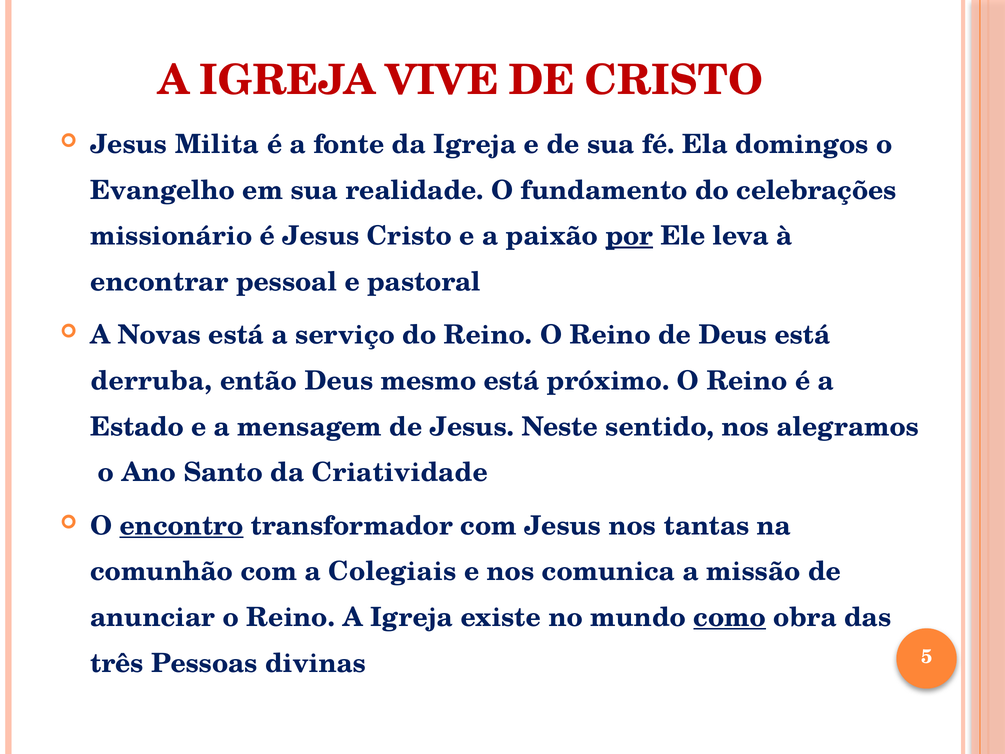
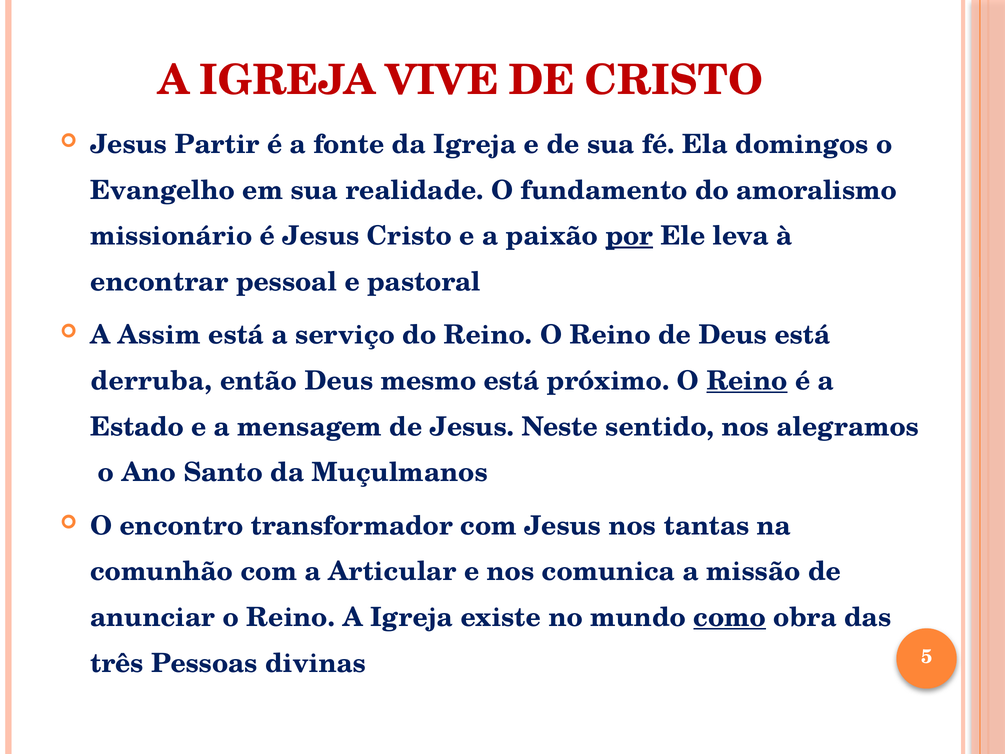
Milita: Milita -> Partir
celebrações: celebrações -> amoralismo
Novas: Novas -> Assim
Reino at (747, 381) underline: none -> present
Criatividade: Criatividade -> Muçulmanos
encontro underline: present -> none
Colegiais: Colegiais -> Articular
